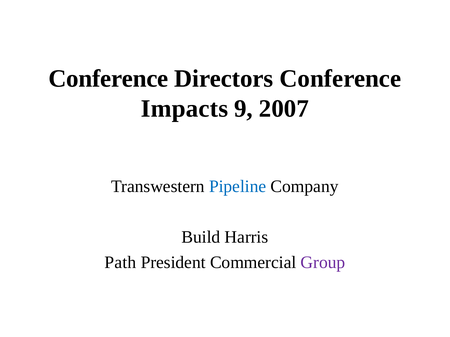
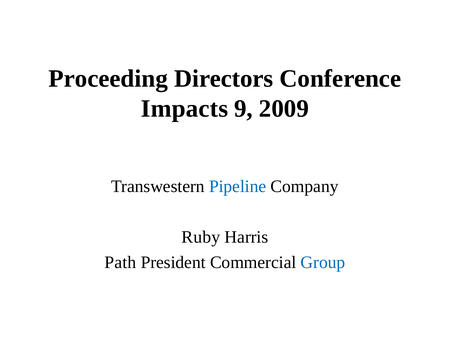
Conference at (108, 79): Conference -> Proceeding
2007: 2007 -> 2009
Build: Build -> Ruby
Group colour: purple -> blue
